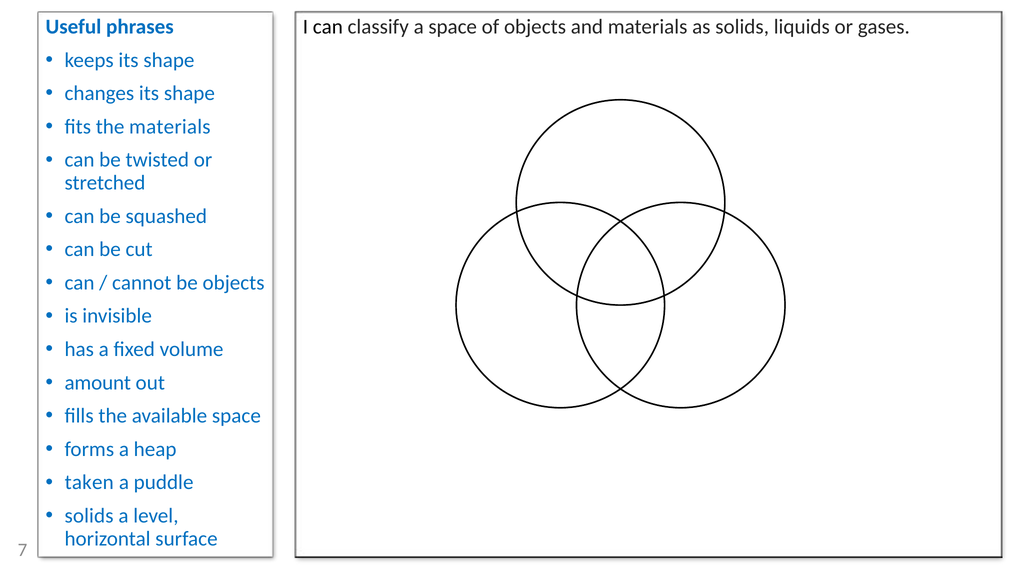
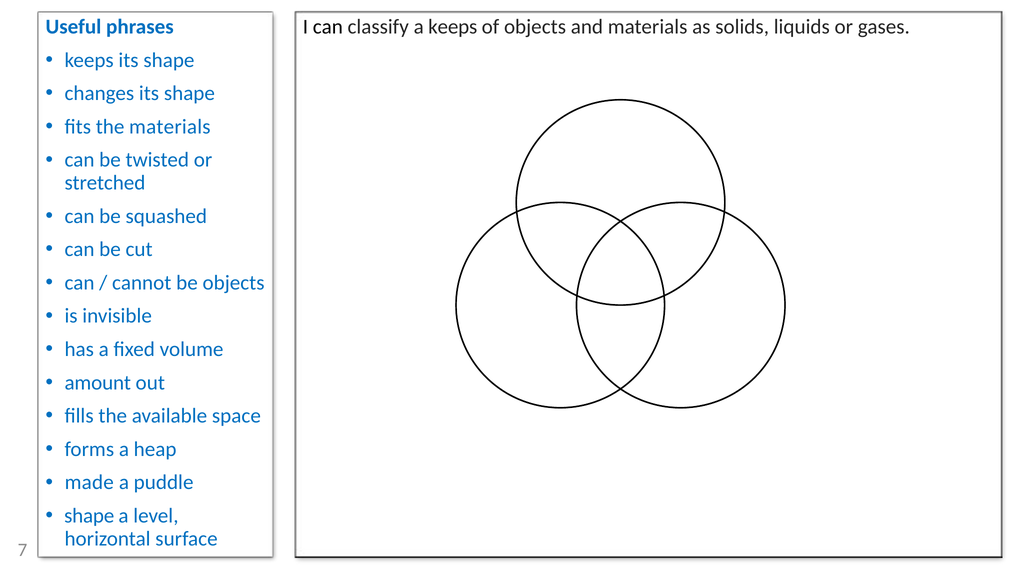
a space: space -> keeps
taken: taken -> made
solids at (89, 516): solids -> shape
